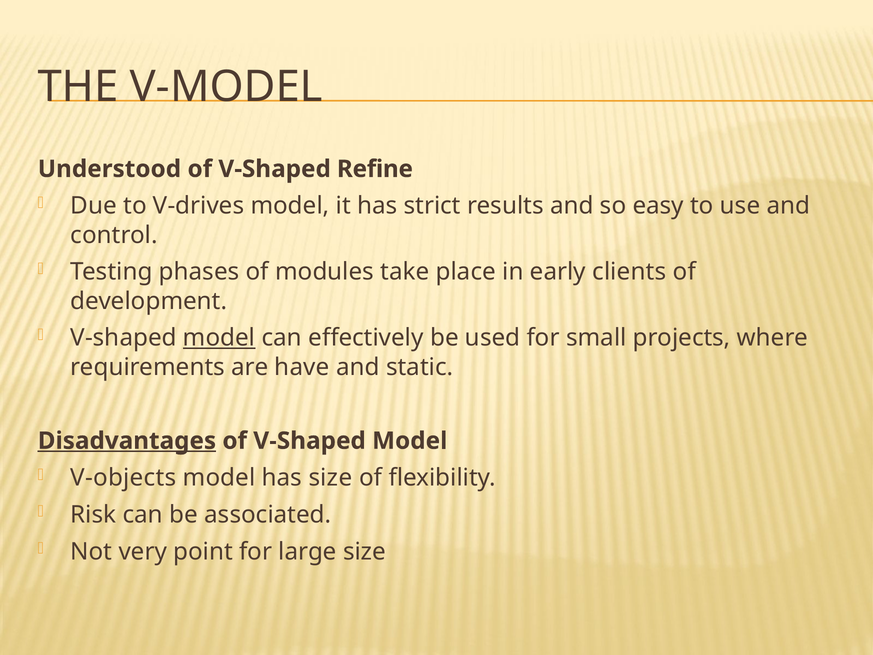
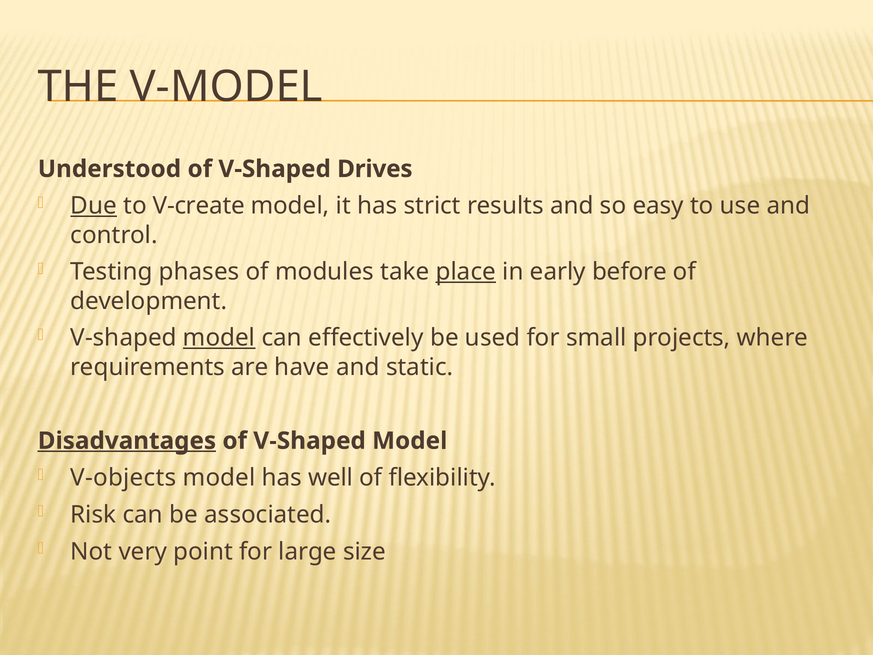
Refine: Refine -> Drives
Due underline: none -> present
V-drives: V-drives -> V-create
place underline: none -> present
clients: clients -> before
has size: size -> well
